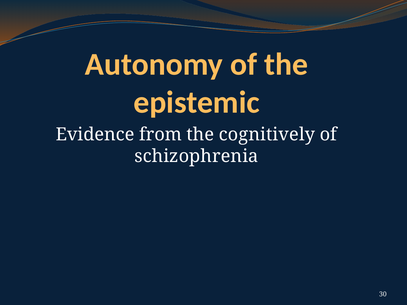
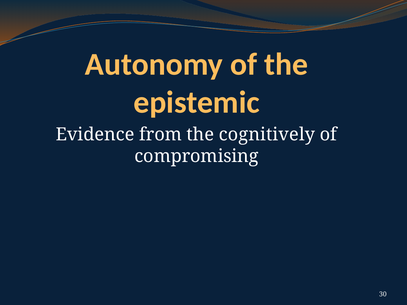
schizophrenia: schizophrenia -> compromising
